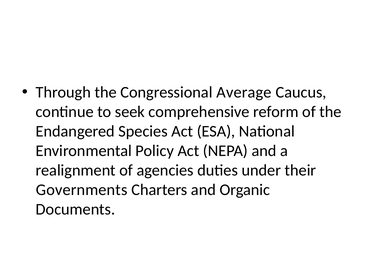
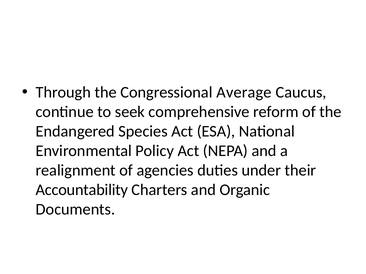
Governments: Governments -> Accountability
